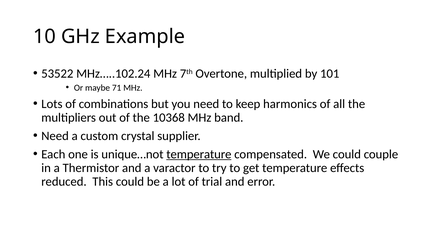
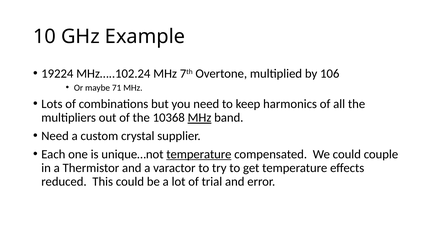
53522: 53522 -> 19224
101: 101 -> 106
MHz at (200, 118) underline: none -> present
